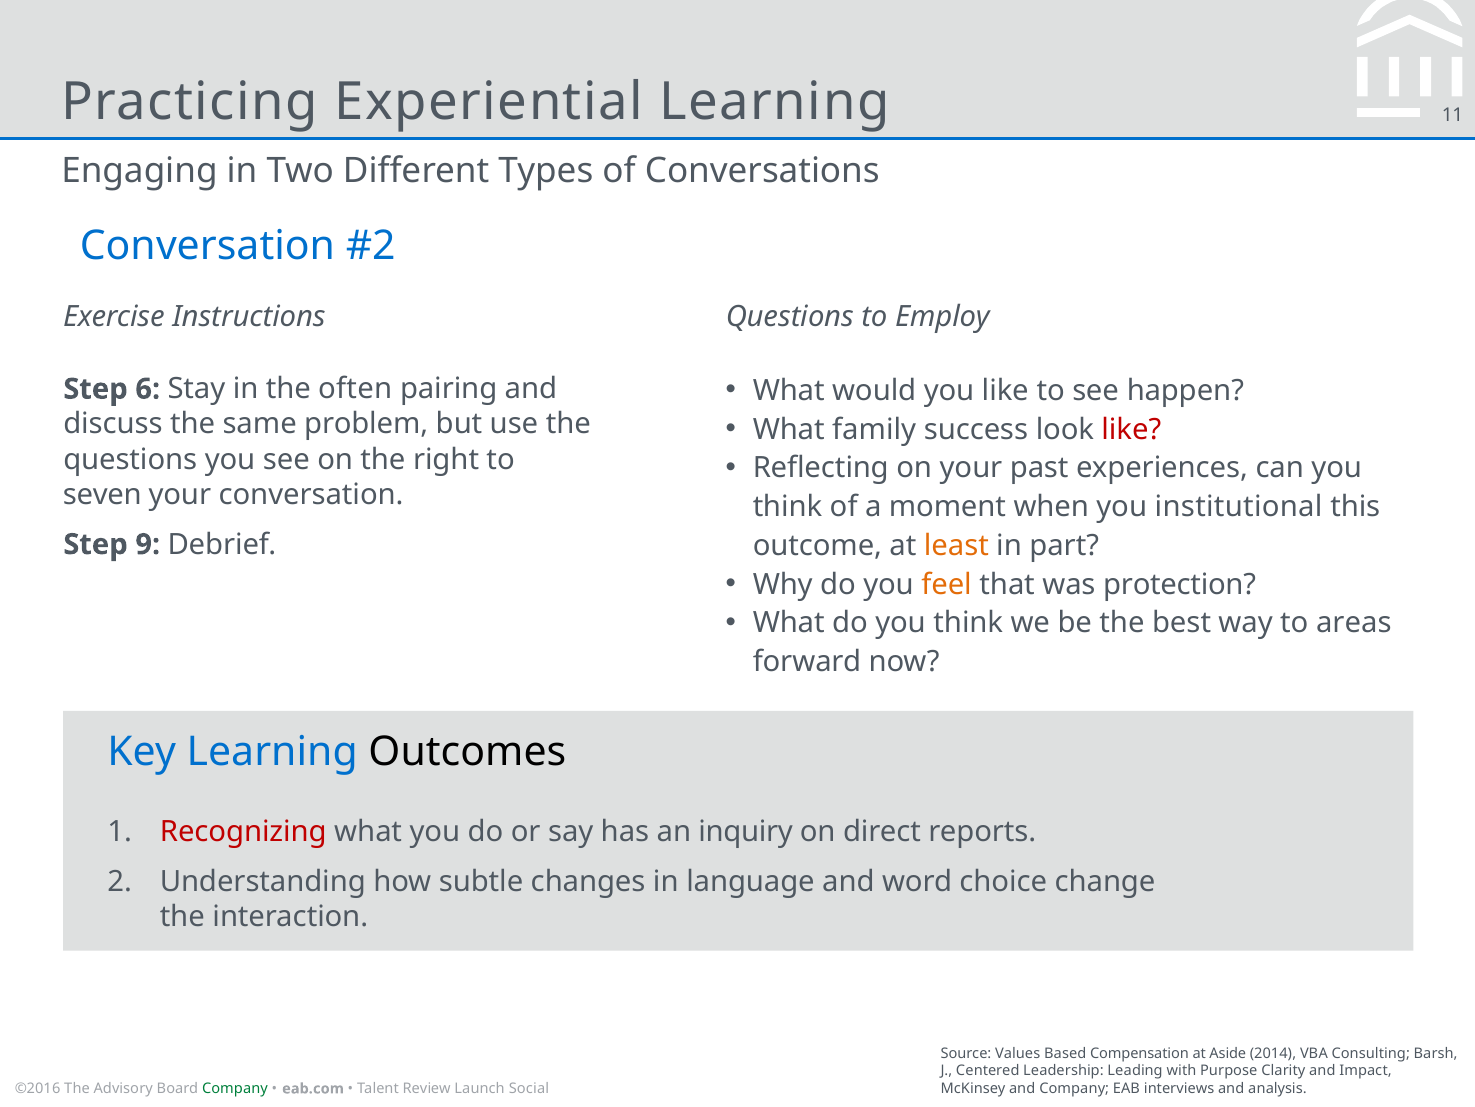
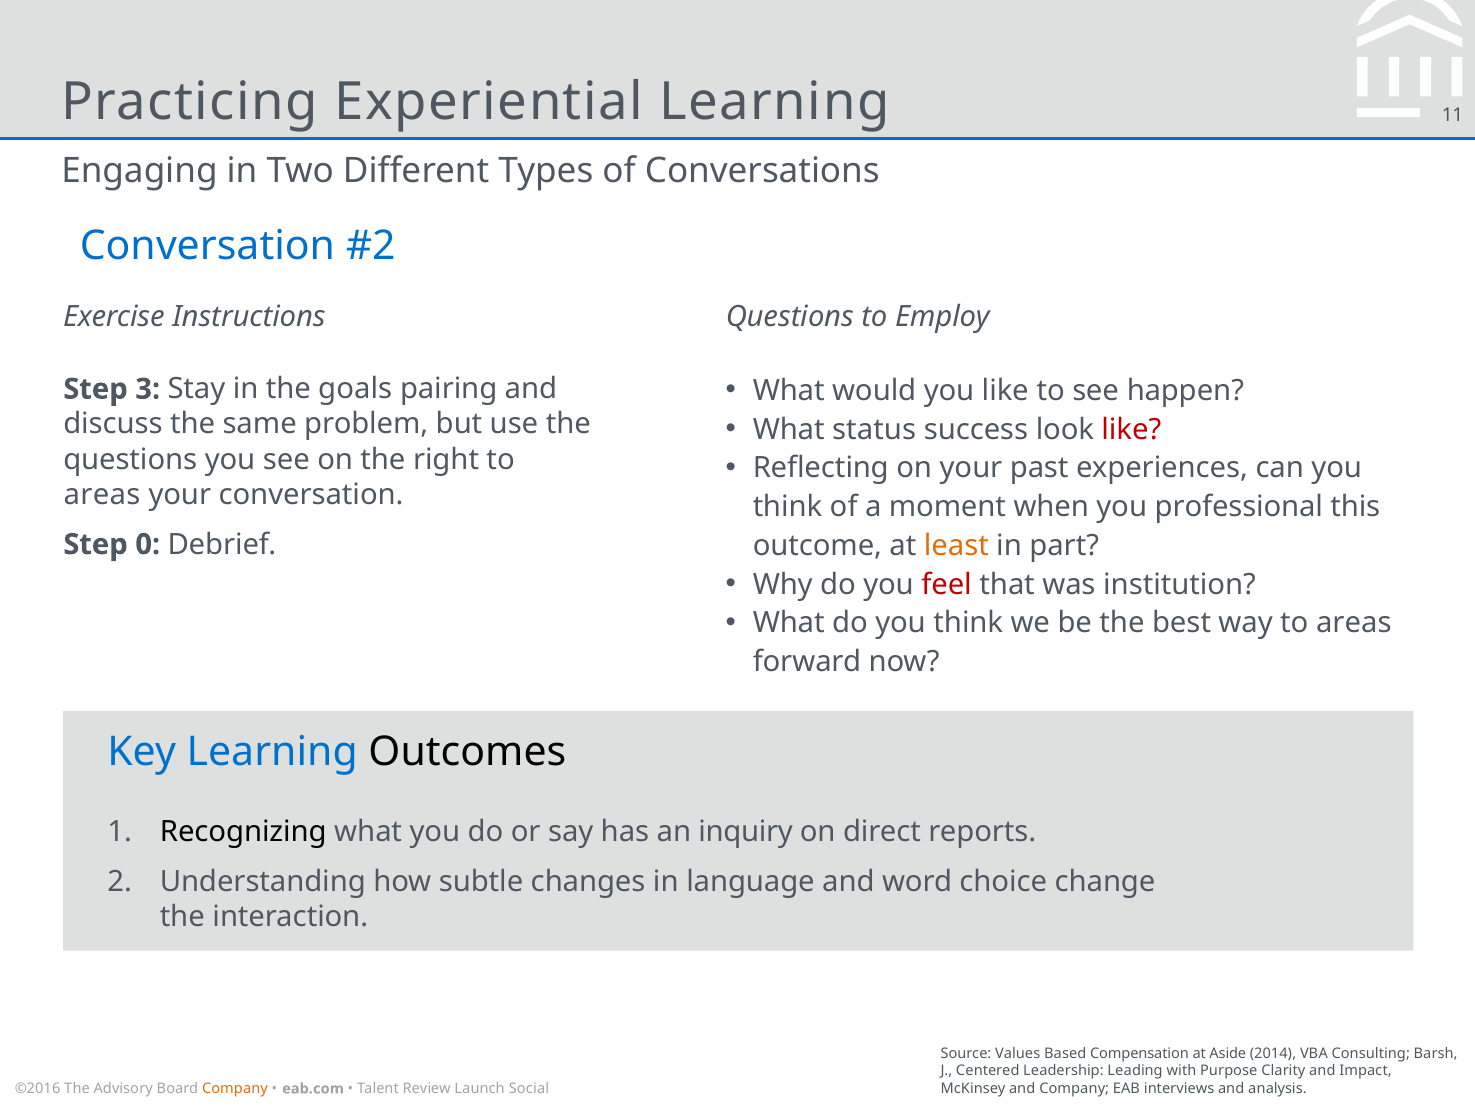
6: 6 -> 3
often: often -> goals
family: family -> status
seven at (102, 494): seven -> areas
institutional: institutional -> professional
9: 9 -> 0
feel colour: orange -> red
protection: protection -> institution
Recognizing colour: red -> black
Company at (235, 1088) colour: green -> orange
